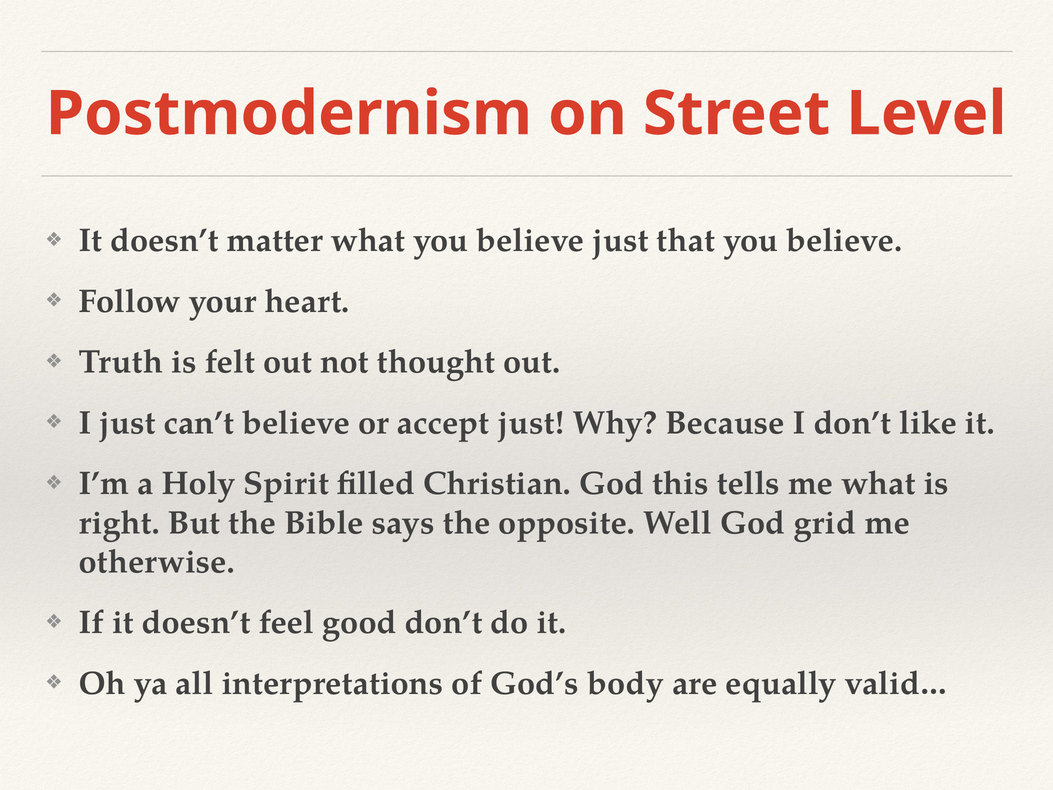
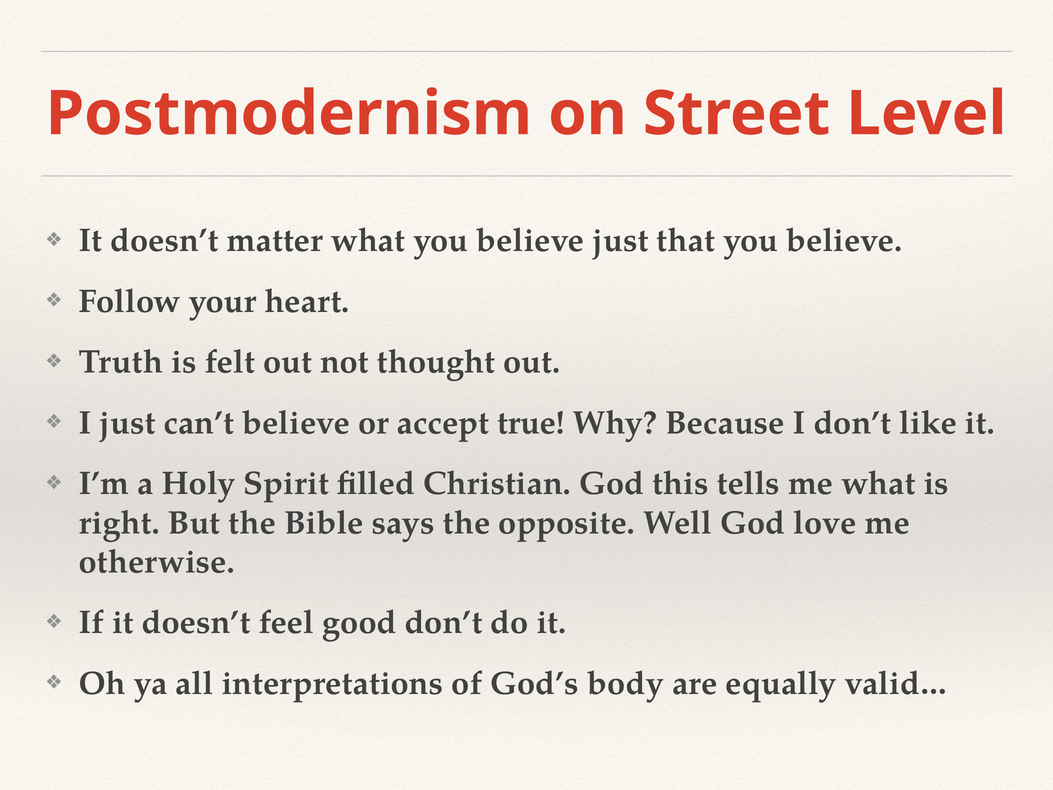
accept just: just -> true
grid: grid -> love
